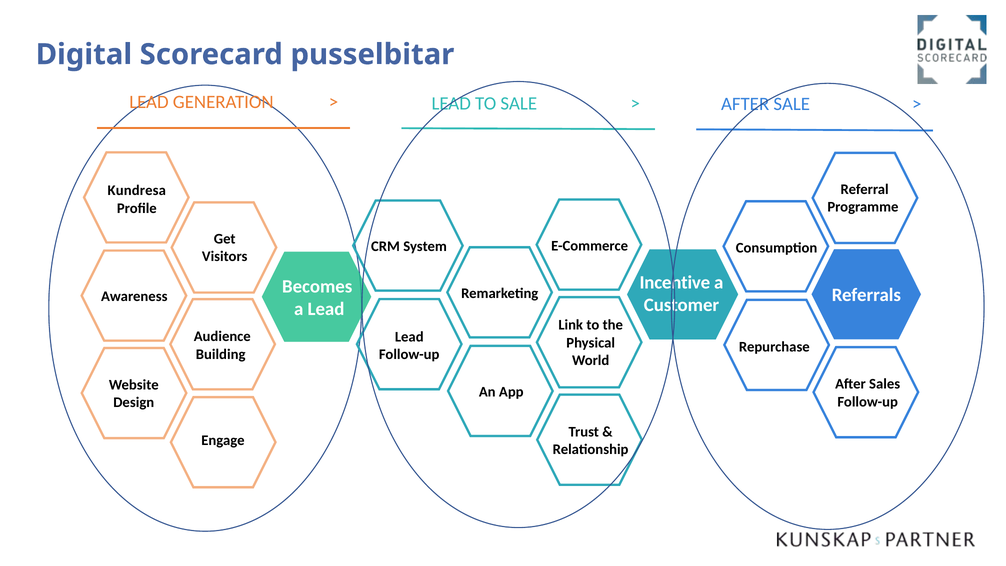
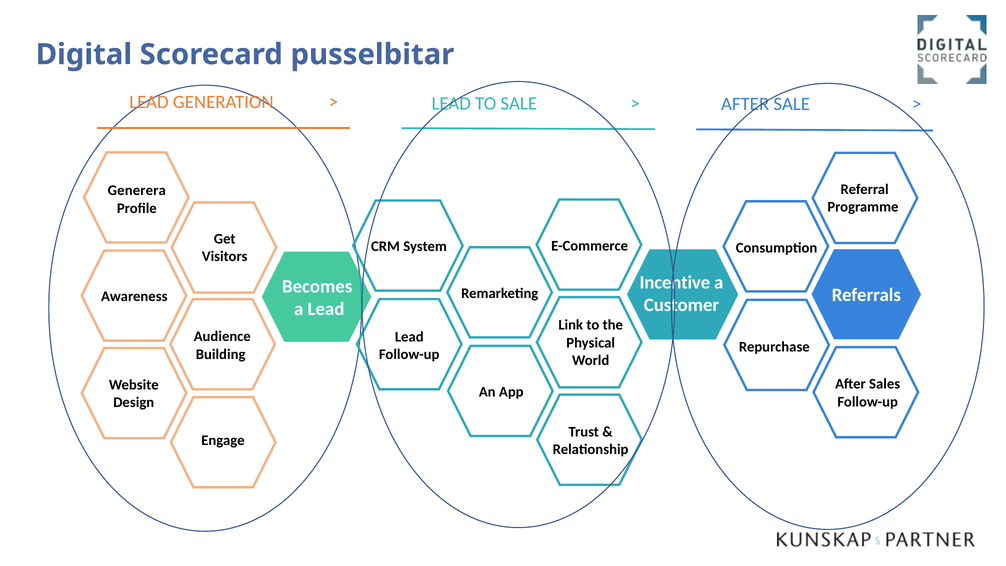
Kundresa: Kundresa -> Generera
